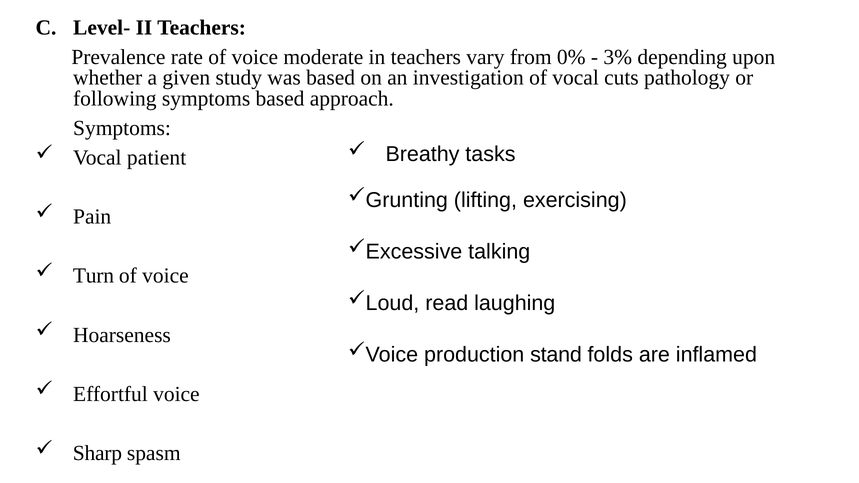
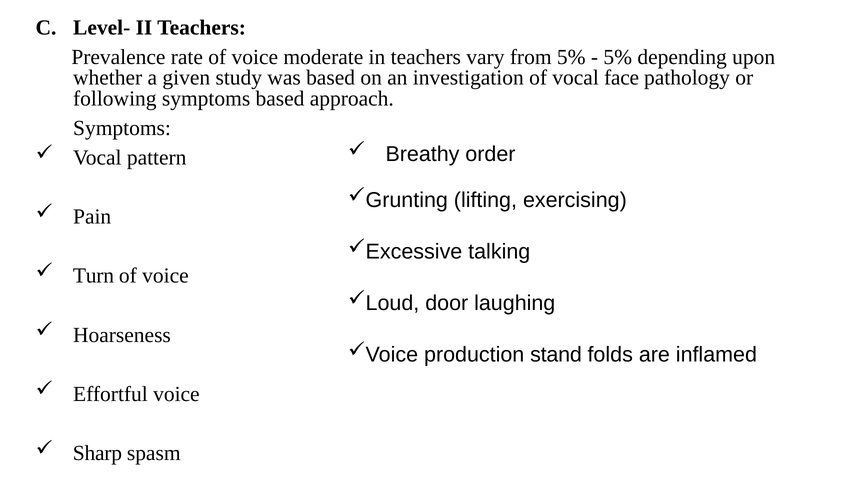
from 0%: 0% -> 5%
3% at (618, 57): 3% -> 5%
cuts: cuts -> face
tasks: tasks -> order
patient: patient -> pattern
read: read -> door
